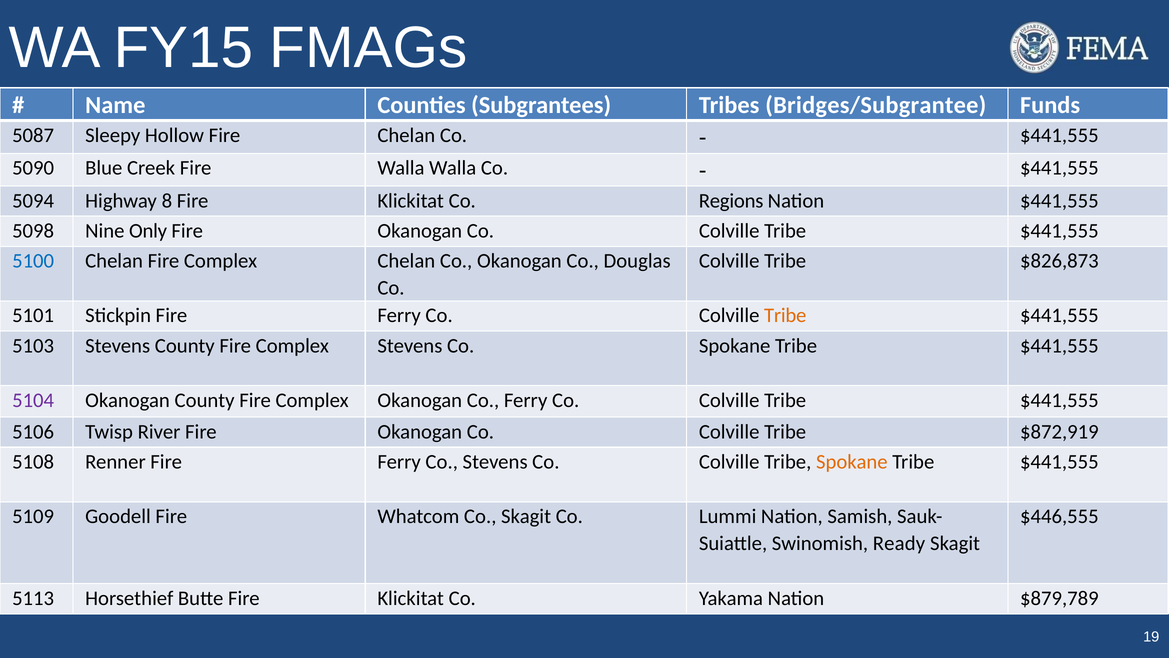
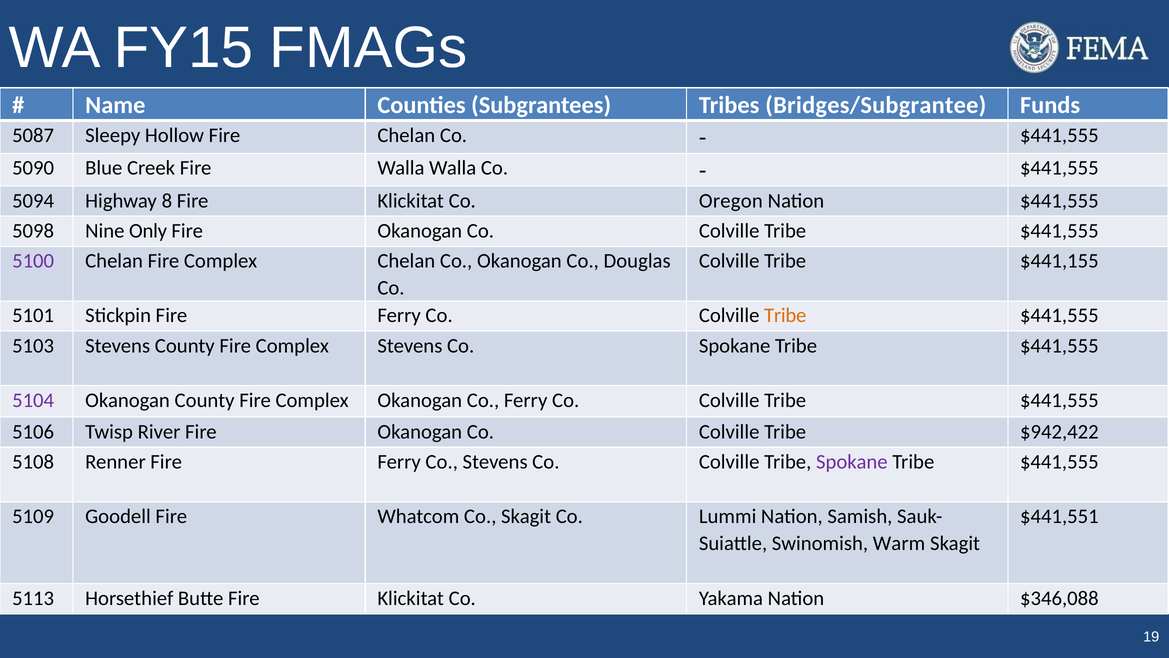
Regions: Regions -> Oregon
5100 colour: blue -> purple
$826,873: $826,873 -> $441,155
$872,919: $872,919 -> $942,422
Spokane at (852, 462) colour: orange -> purple
$446,555: $446,555 -> $441,551
Ready: Ready -> Warm
$879,789: $879,789 -> $346,088
